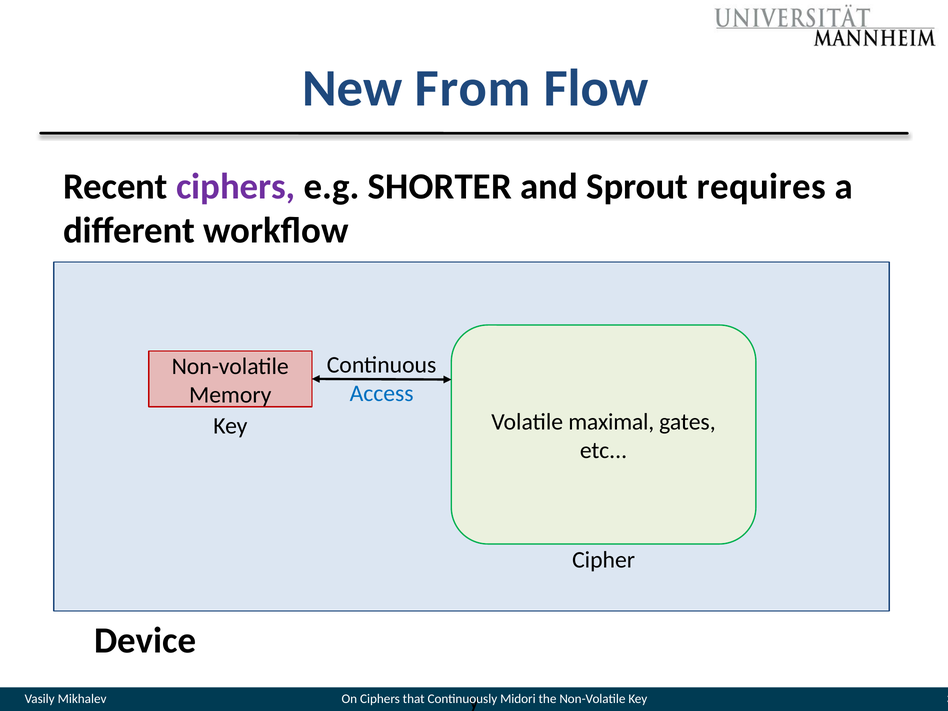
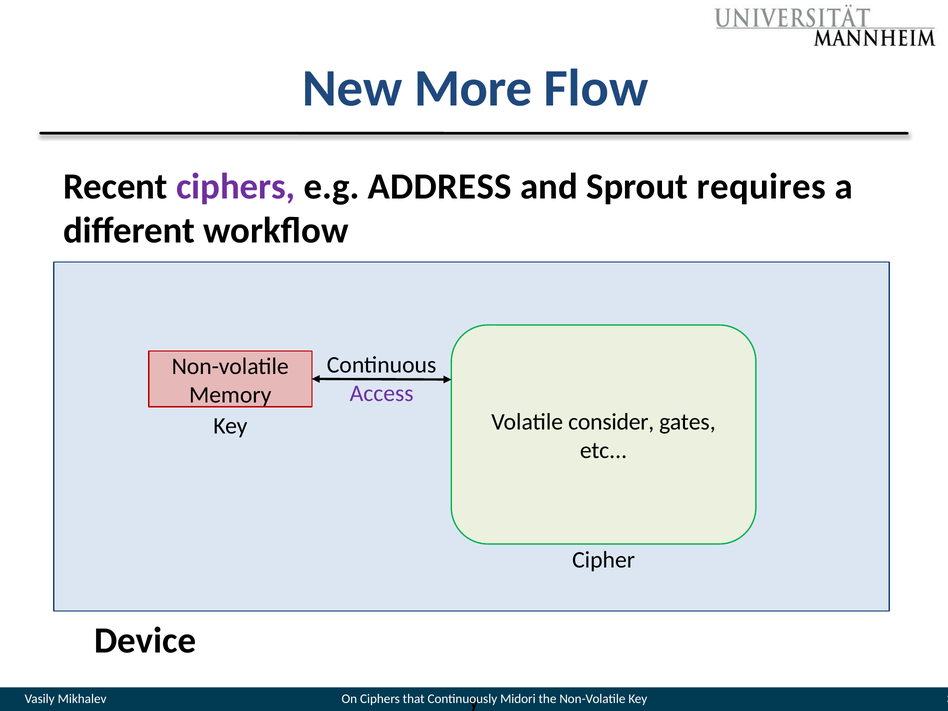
From: From -> More
SHORTER: SHORTER -> ADDRESS
Access colour: blue -> purple
maximal: maximal -> consider
